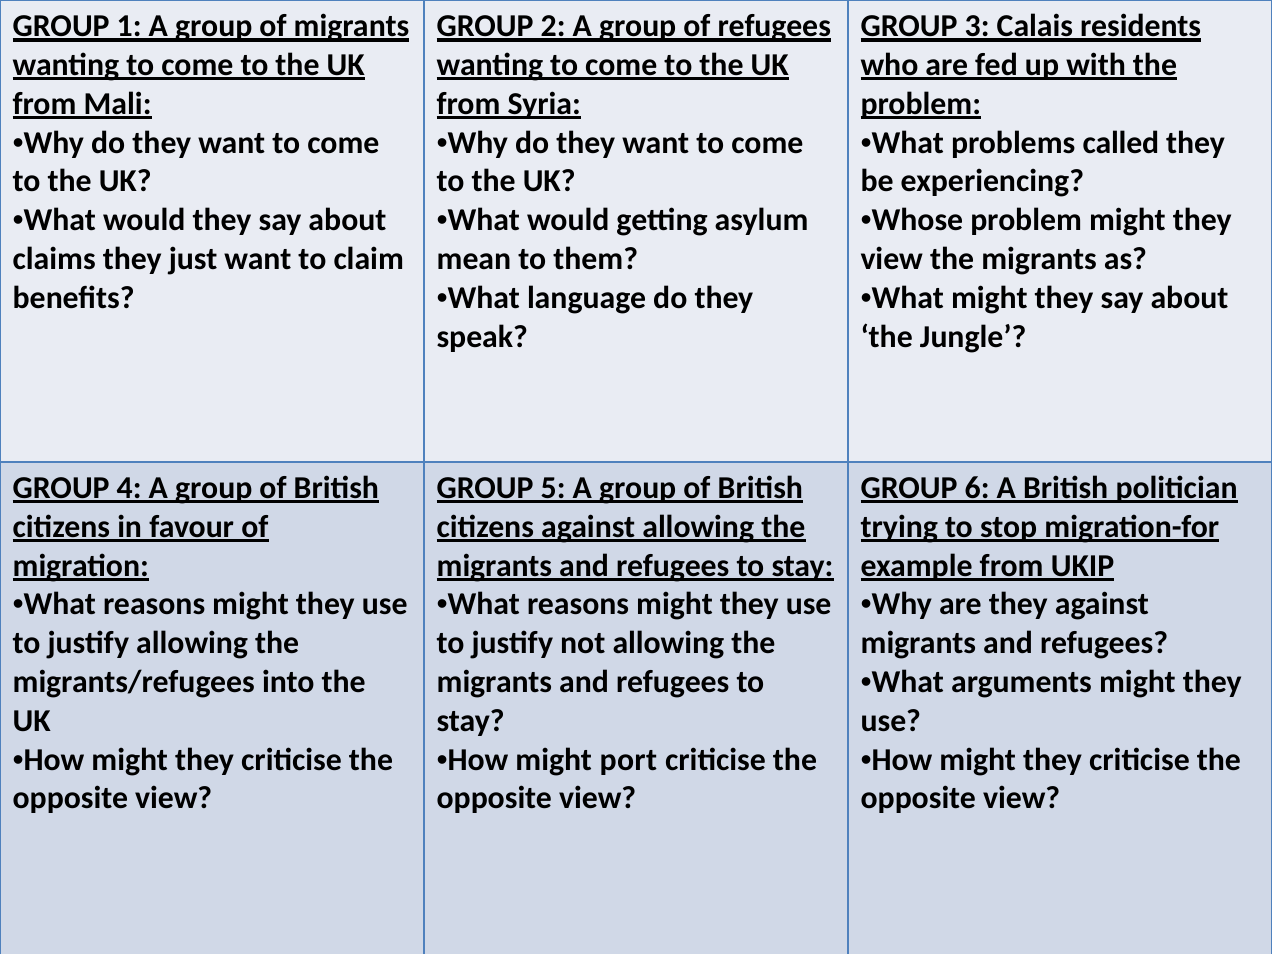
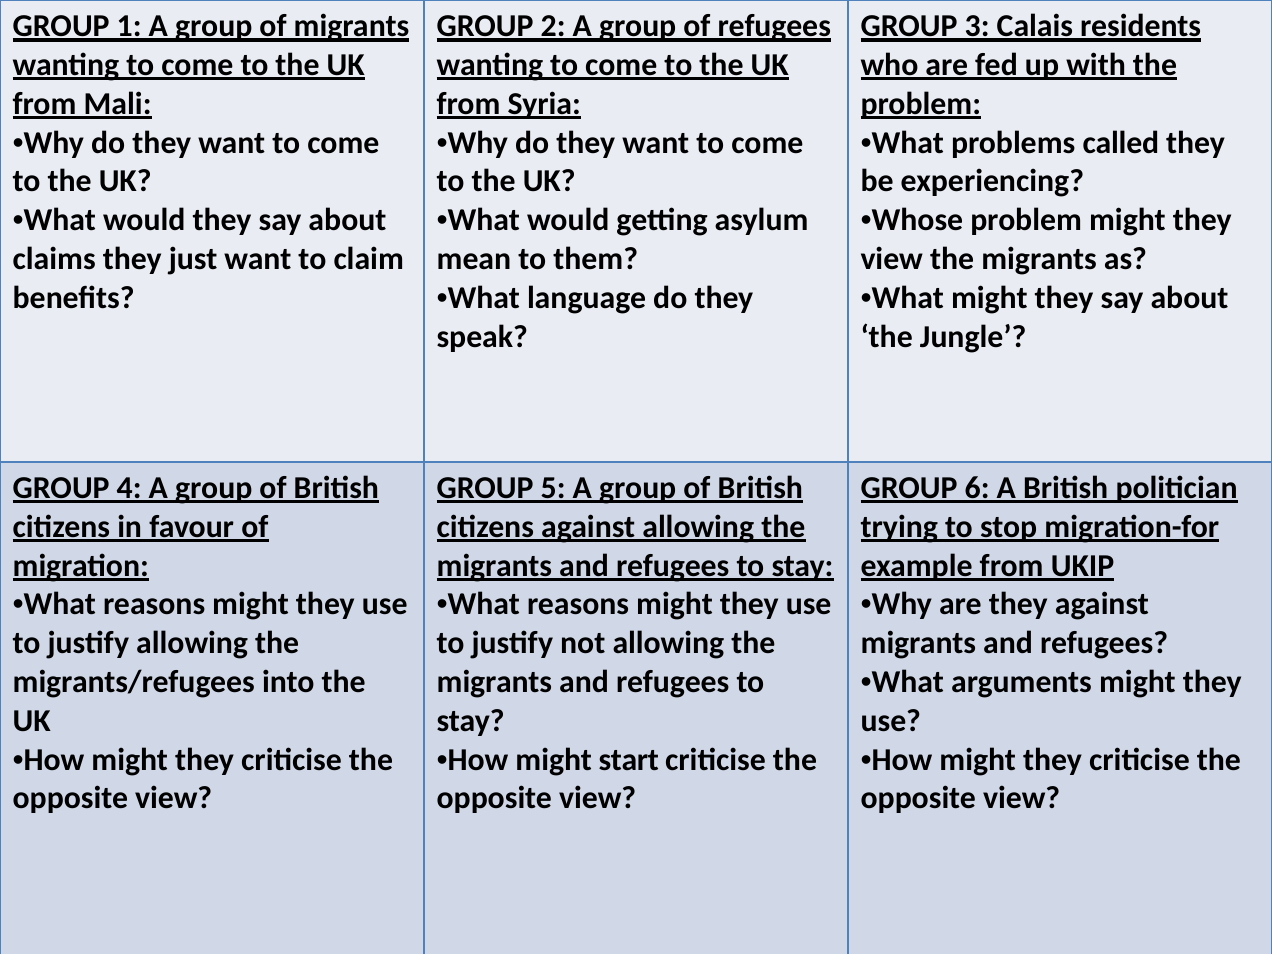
port: port -> start
